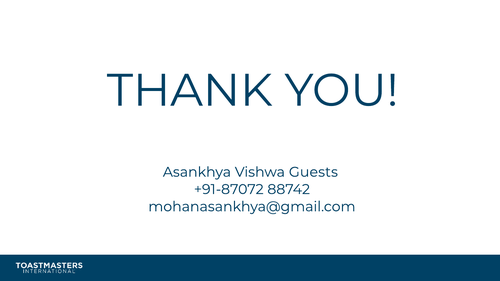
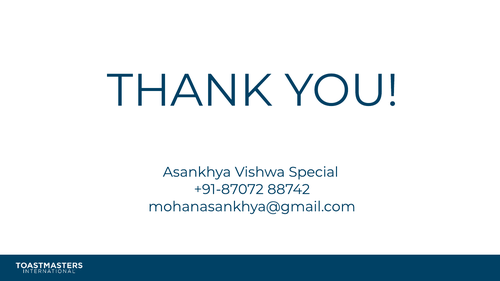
Guests: Guests -> Special
